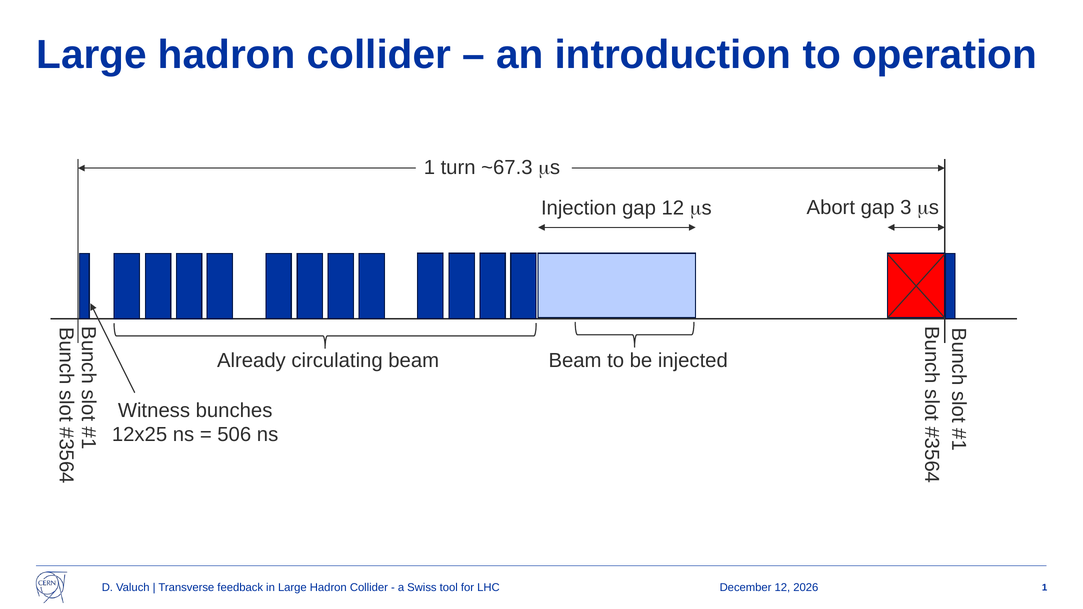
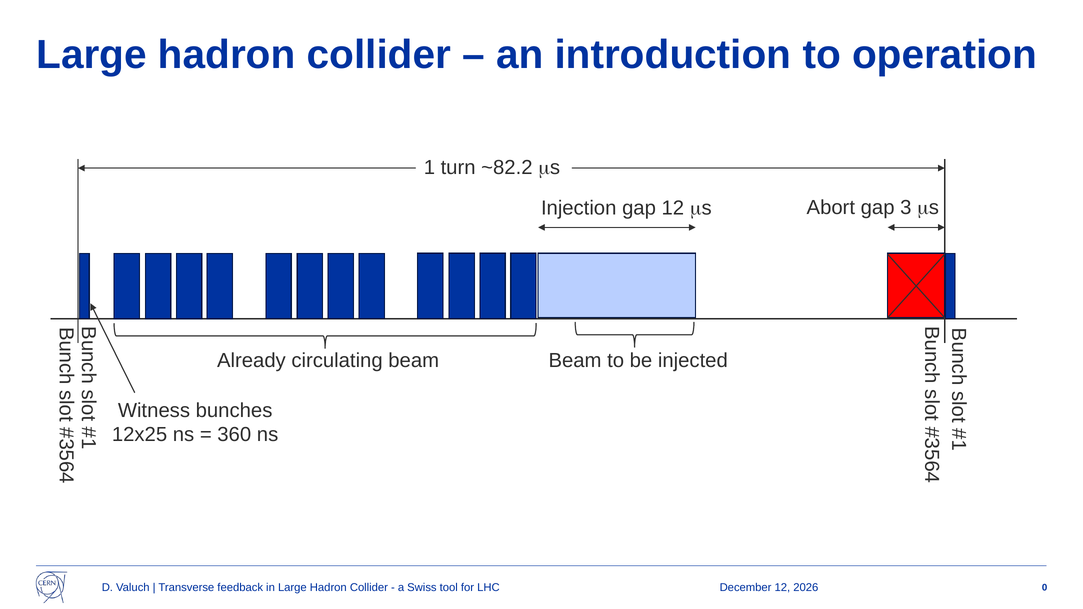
~67.3: ~67.3 -> ~82.2
506: 506 -> 360
LHC 1: 1 -> 0
